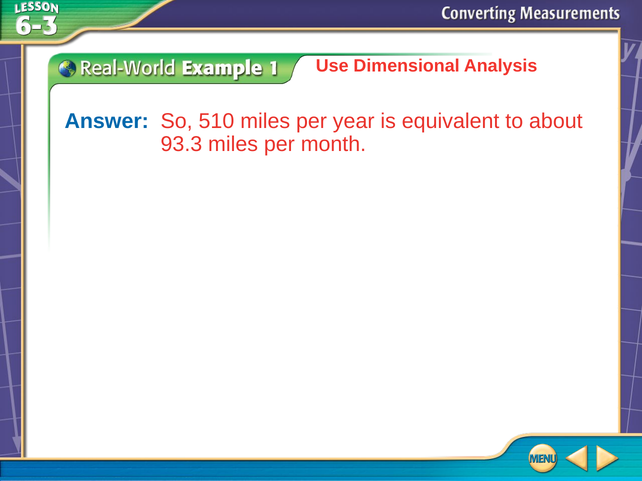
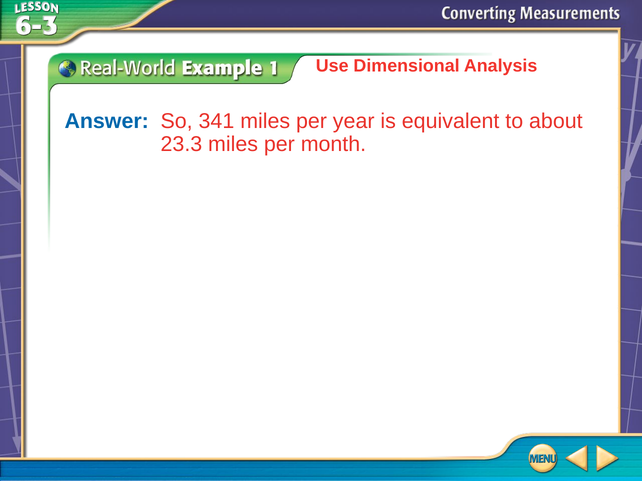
510: 510 -> 341
93.3: 93.3 -> 23.3
